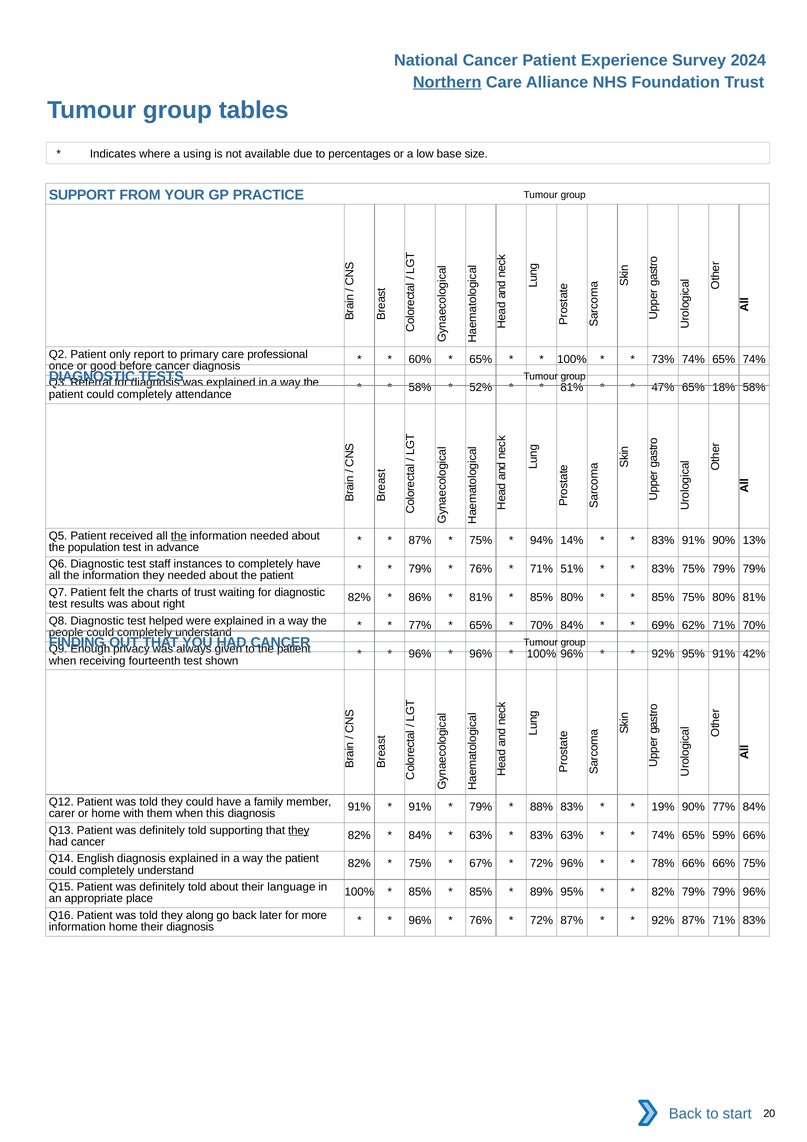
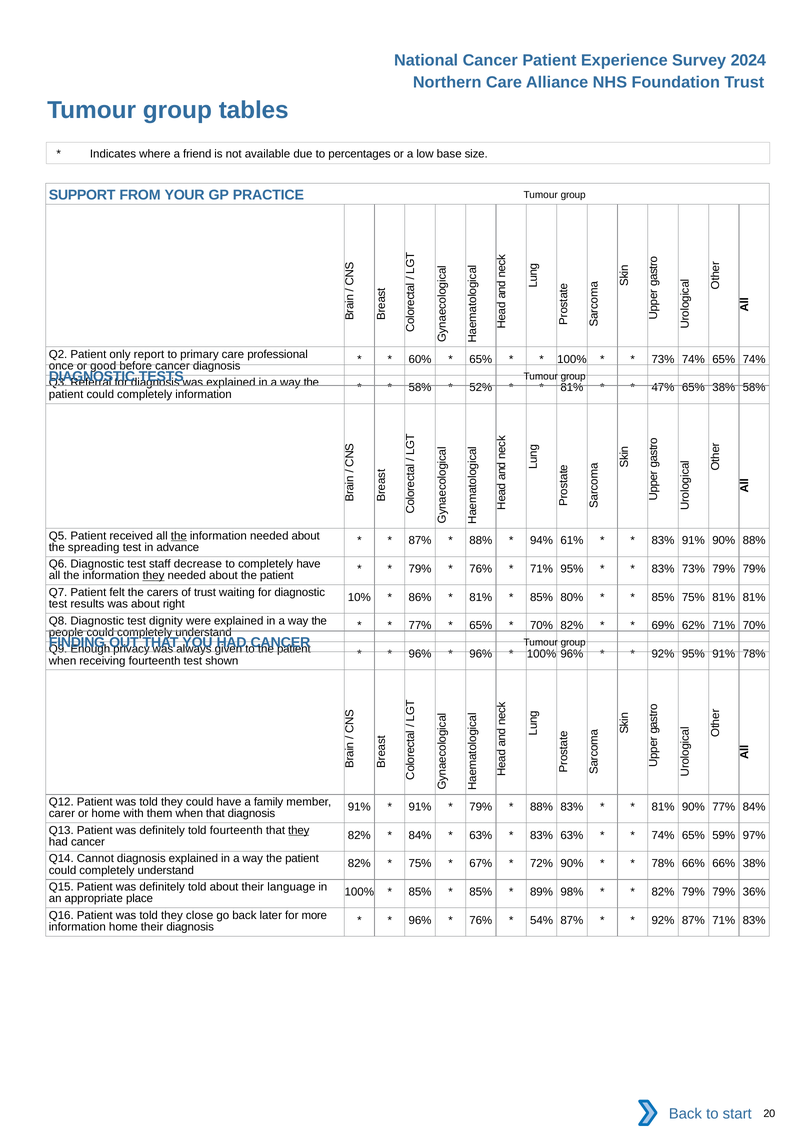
Northern underline: present -> none
using: using -> friend
65% 18%: 18% -> 38%
completely attendance: attendance -> information
75% at (481, 541): 75% -> 88%
14%: 14% -> 61%
90% 13%: 13% -> 88%
population: population -> spreading
instances: instances -> decrease
71% 51%: 51% -> 95%
83% 75%: 75% -> 73%
they at (154, 576) underline: none -> present
charts: charts -> carers
82% at (359, 597): 82% -> 10%
75% 80%: 80% -> 81%
helped: helped -> dignity
70% 84%: 84% -> 82%
91% 42%: 42% -> 78%
19% at (663, 807): 19% -> 81%
when this: this -> that
told supporting: supporting -> fourteenth
59% 66%: 66% -> 97%
English: English -> Cannot
72% 96%: 96% -> 90%
66% 75%: 75% -> 38%
89% 95%: 95% -> 98%
79% 96%: 96% -> 36%
along: along -> close
72% at (542, 920): 72% -> 54%
